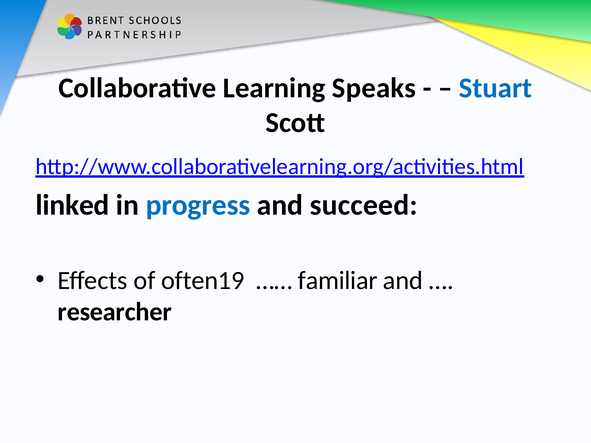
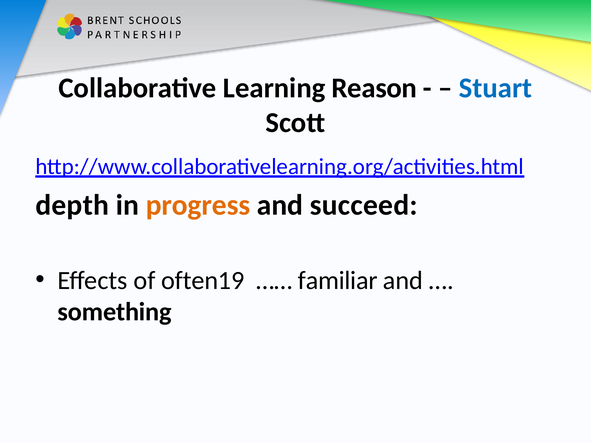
Speaks: Speaks -> Reason
linked: linked -> depth
progress colour: blue -> orange
researcher: researcher -> something
